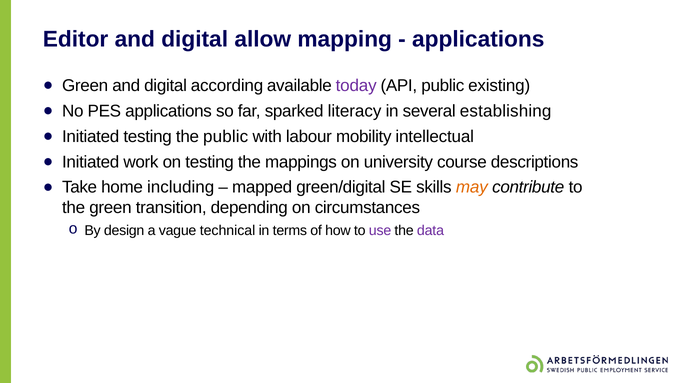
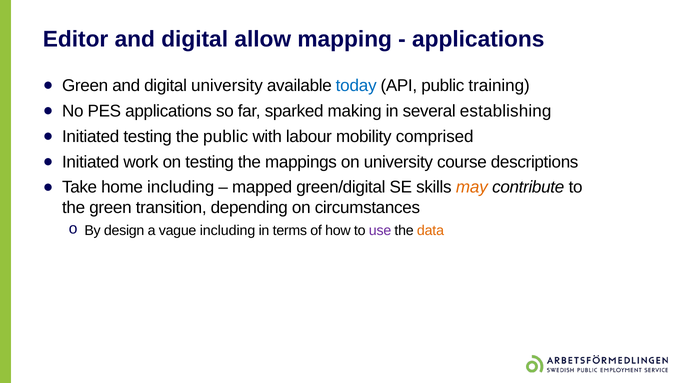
digital according: according -> university
today colour: purple -> blue
existing: existing -> training
literacy: literacy -> making
intellectual: intellectual -> comprised
vague technical: technical -> including
data colour: purple -> orange
